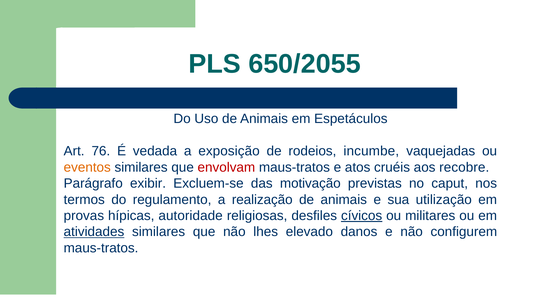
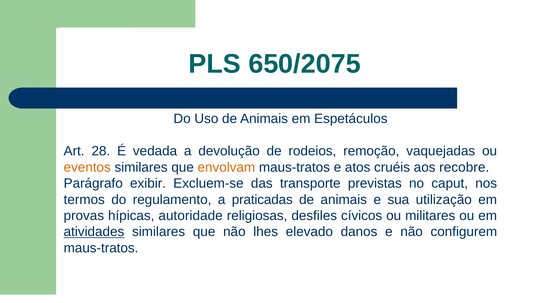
650/2055: 650/2055 -> 650/2075
76: 76 -> 28
exposição: exposição -> devolução
incumbe: incumbe -> remoção
envolvam colour: red -> orange
motivação: motivação -> transporte
realização: realização -> praticadas
cívicos underline: present -> none
